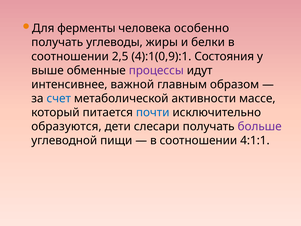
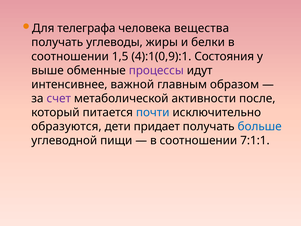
ферменты: ферменты -> телеграфа
особенно: особенно -> вещества
2,5: 2,5 -> 1,5
счет colour: blue -> purple
массе: массе -> после
слесари: слесари -> придает
больше colour: purple -> blue
4:1:1: 4:1:1 -> 7:1:1
